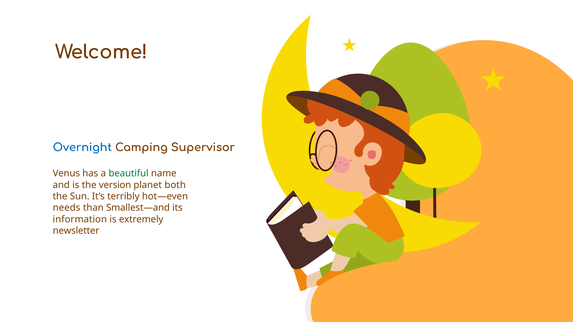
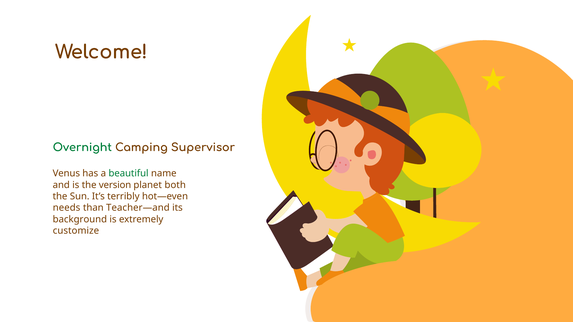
Overnight colour: blue -> green
Smallest—and: Smallest—and -> Teacher—and
information: information -> background
newsletter: newsletter -> customize
